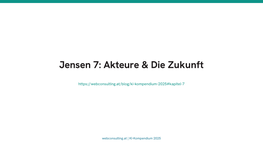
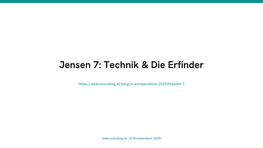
Akteure: Akteure -> Technik
Zukunft: Zukunft -> Erfinder
